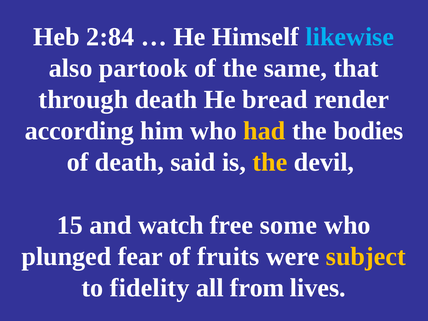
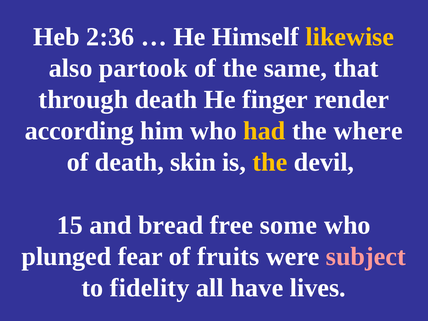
2:84: 2:84 -> 2:36
likewise colour: light blue -> yellow
bread: bread -> finger
bodies: bodies -> where
said: said -> skin
watch: watch -> bread
subject colour: yellow -> pink
from: from -> have
